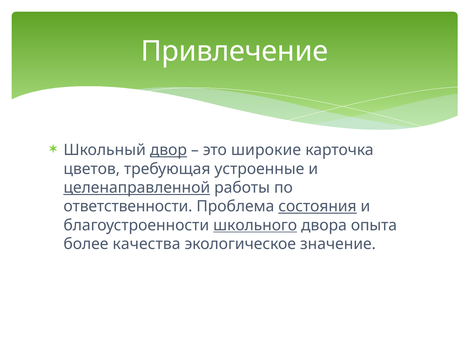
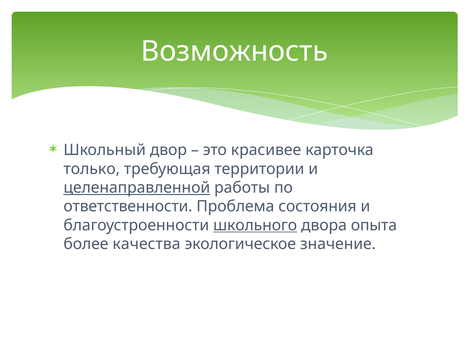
Привлечение: Привлечение -> Возможность
двор underline: present -> none
широкие: широкие -> красивее
цветов: цветов -> только
устроенные: устроенные -> территории
состояния underline: present -> none
